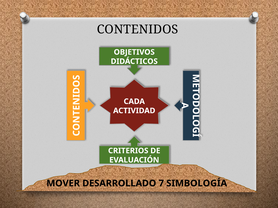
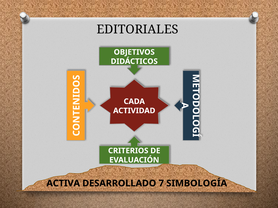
CONTENIDOS: CONTENIDOS -> EDITORIALES
MOVER: MOVER -> ACTIVA
